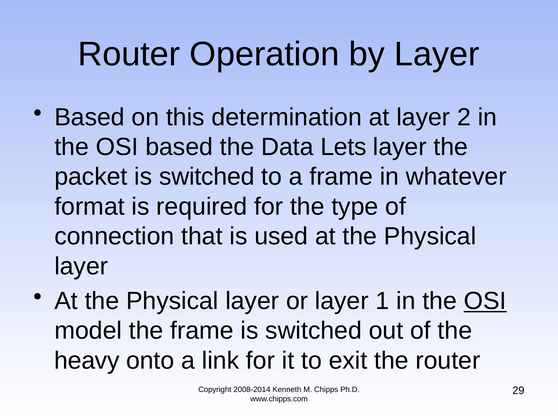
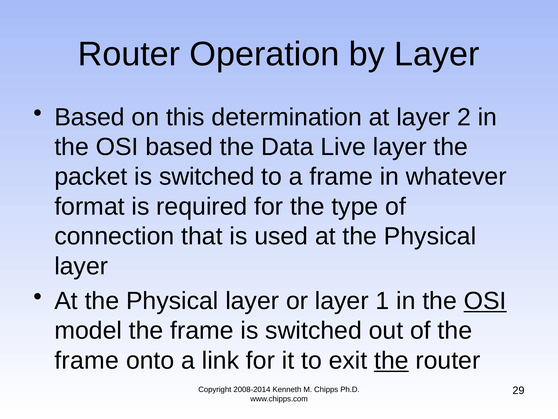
Lets: Lets -> Live
heavy at (87, 360): heavy -> frame
the at (391, 360) underline: none -> present
